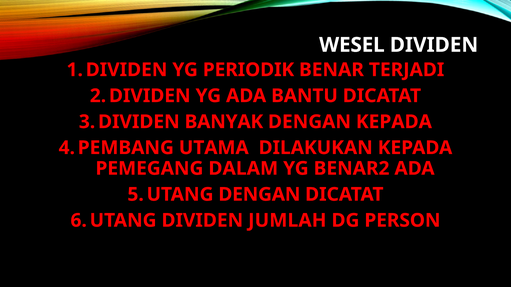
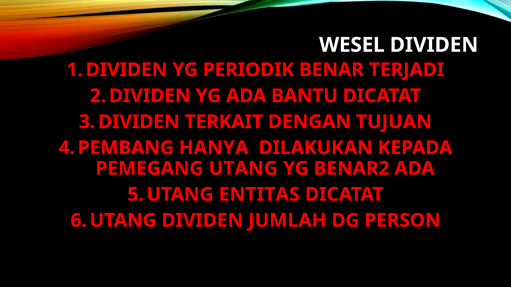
BANYAK: BANYAK -> TERKAIT
DENGAN KEPADA: KEPADA -> TUJUAN
UTAMA: UTAMA -> HANYA
DALAM: DALAM -> UTANG
DENGAN at (259, 195): DENGAN -> ENTITAS
